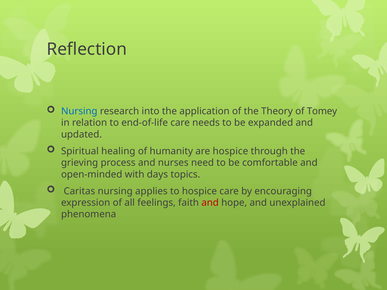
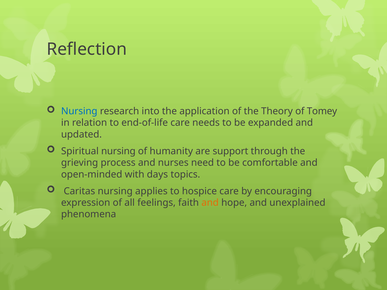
Spiritual healing: healing -> nursing
are hospice: hospice -> support
and at (210, 203) colour: red -> orange
